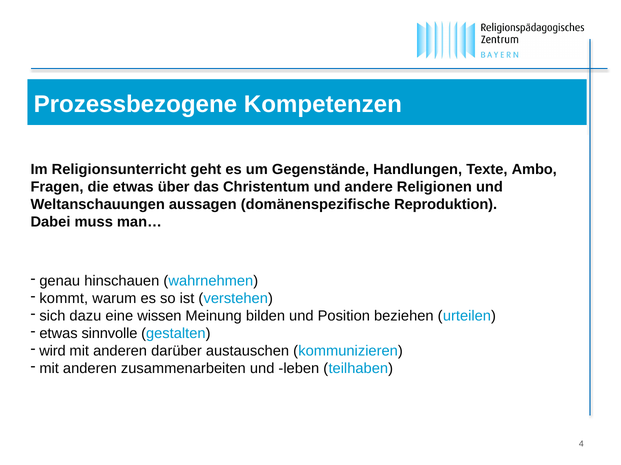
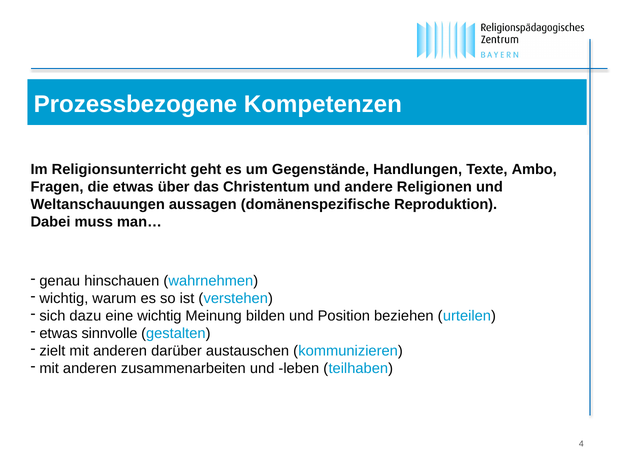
kommt at (64, 299): kommt -> wichtig
eine wissen: wissen -> wichtig
wird: wird -> zielt
